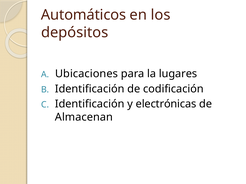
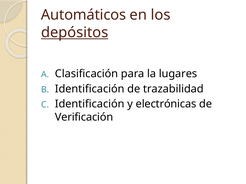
depósitos underline: none -> present
Ubicaciones: Ubicaciones -> Clasificación
codificación: codificación -> trazabilidad
Almacenan: Almacenan -> Verificación
